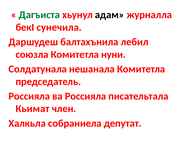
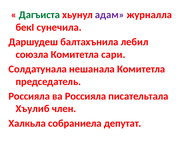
адам colour: black -> purple
нуни: нуни -> сари
Кьимат: Кьимат -> Хъулиб
